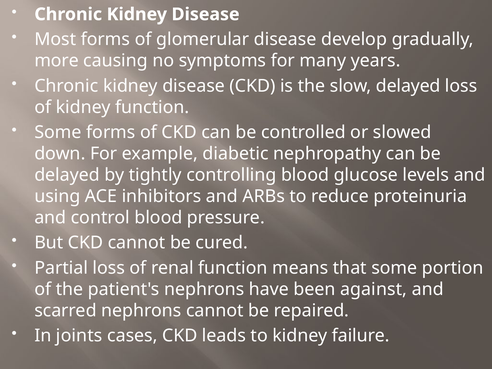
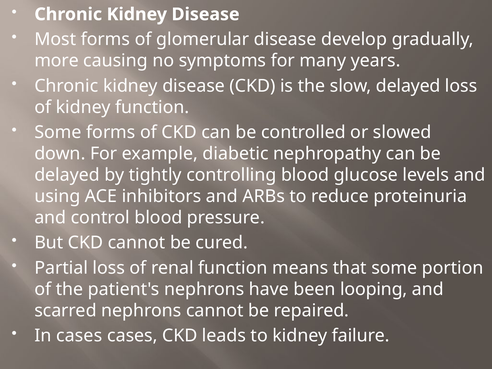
against: against -> looping
In joints: joints -> cases
